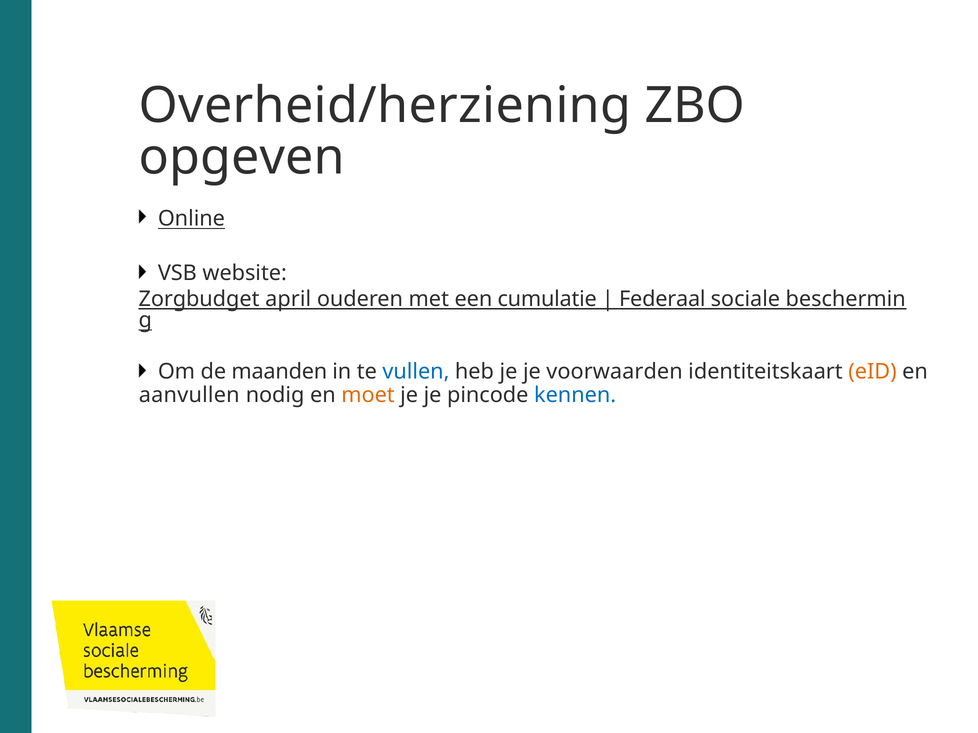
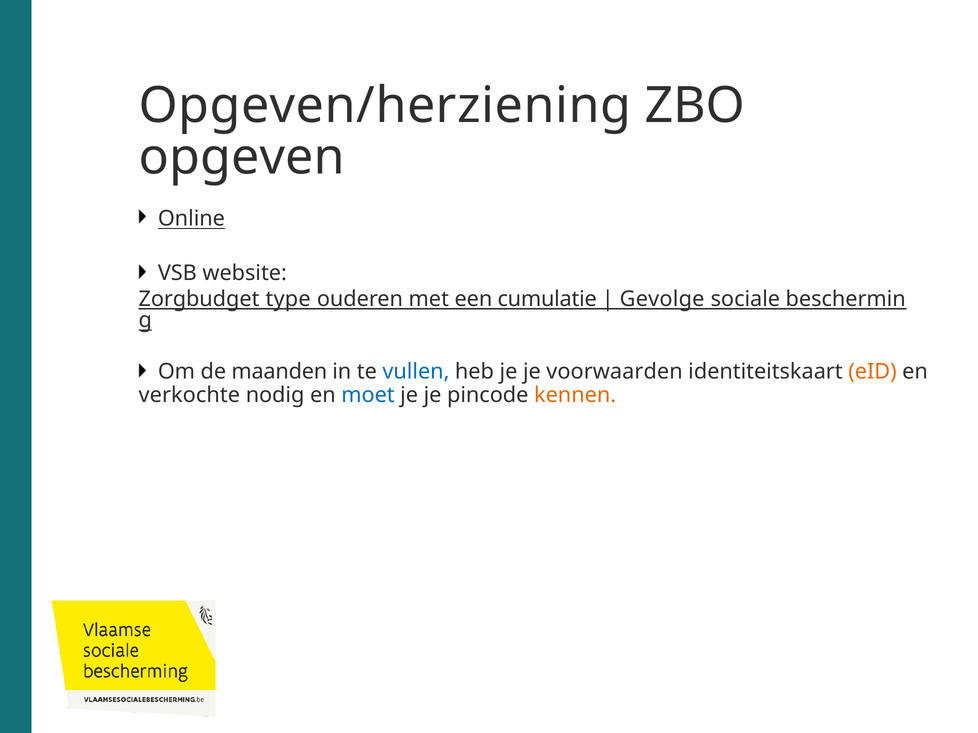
Overheid/herziening: Overheid/herziening -> Opgeven/herziening
april: april -> type
Federaal: Federaal -> Gevolge
aanvullen: aanvullen -> verkochte
moet colour: orange -> blue
kennen colour: blue -> orange
